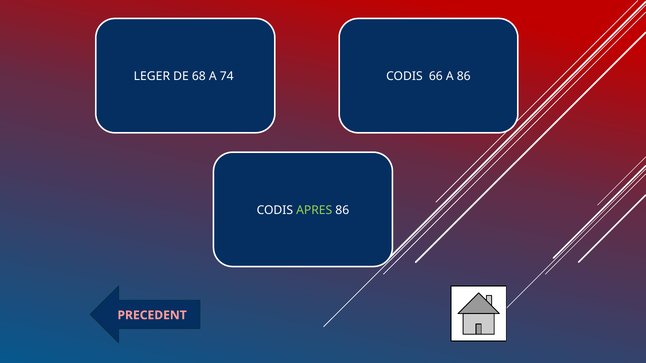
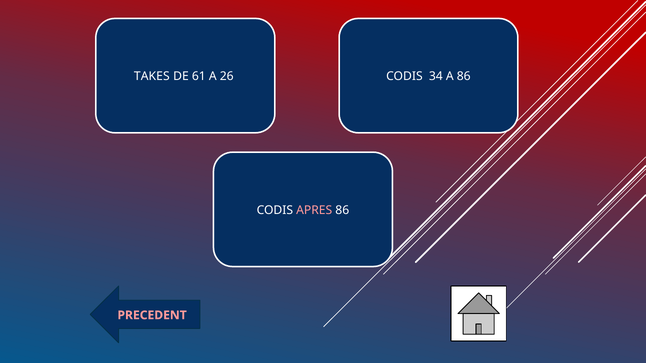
LEGER: LEGER -> TAKES
68: 68 -> 61
74: 74 -> 26
66: 66 -> 34
APRES colour: light green -> pink
